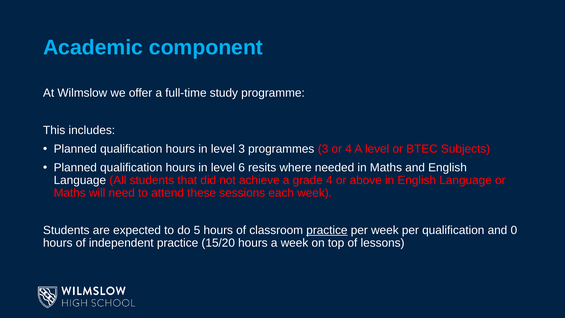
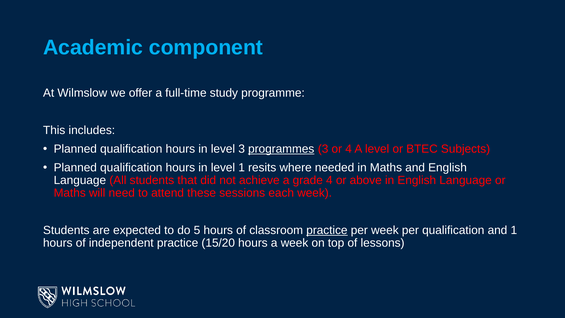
programmes underline: none -> present
level 6: 6 -> 1
and 0: 0 -> 1
